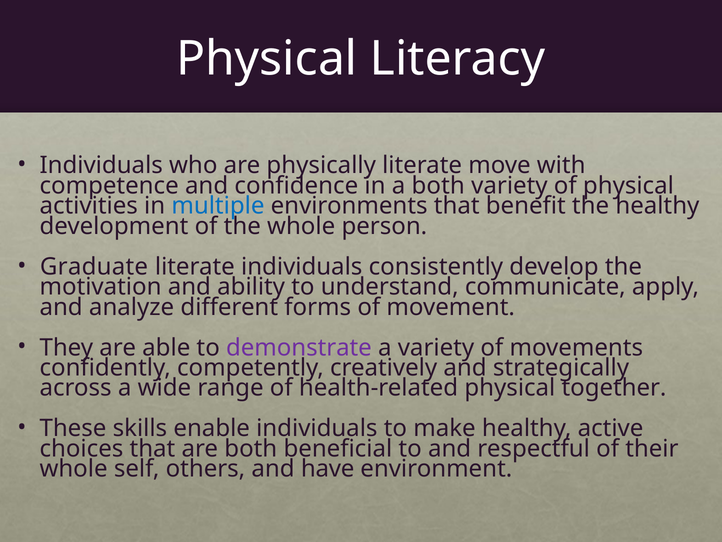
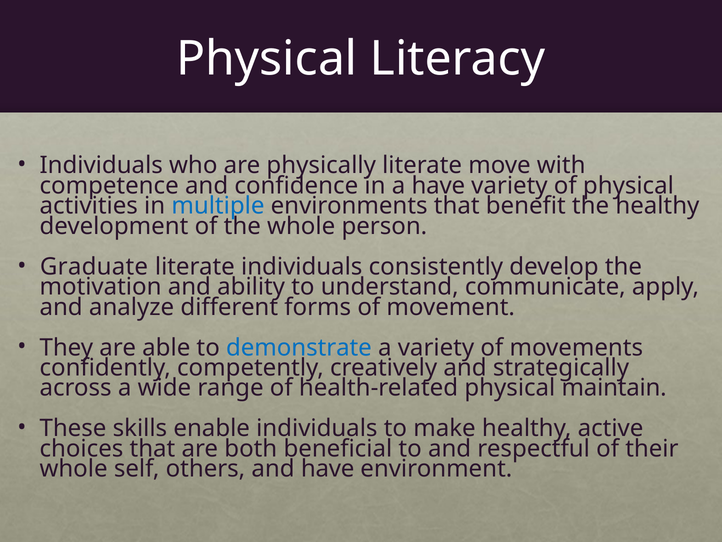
a both: both -> have
demonstrate colour: purple -> blue
together: together -> maintain
